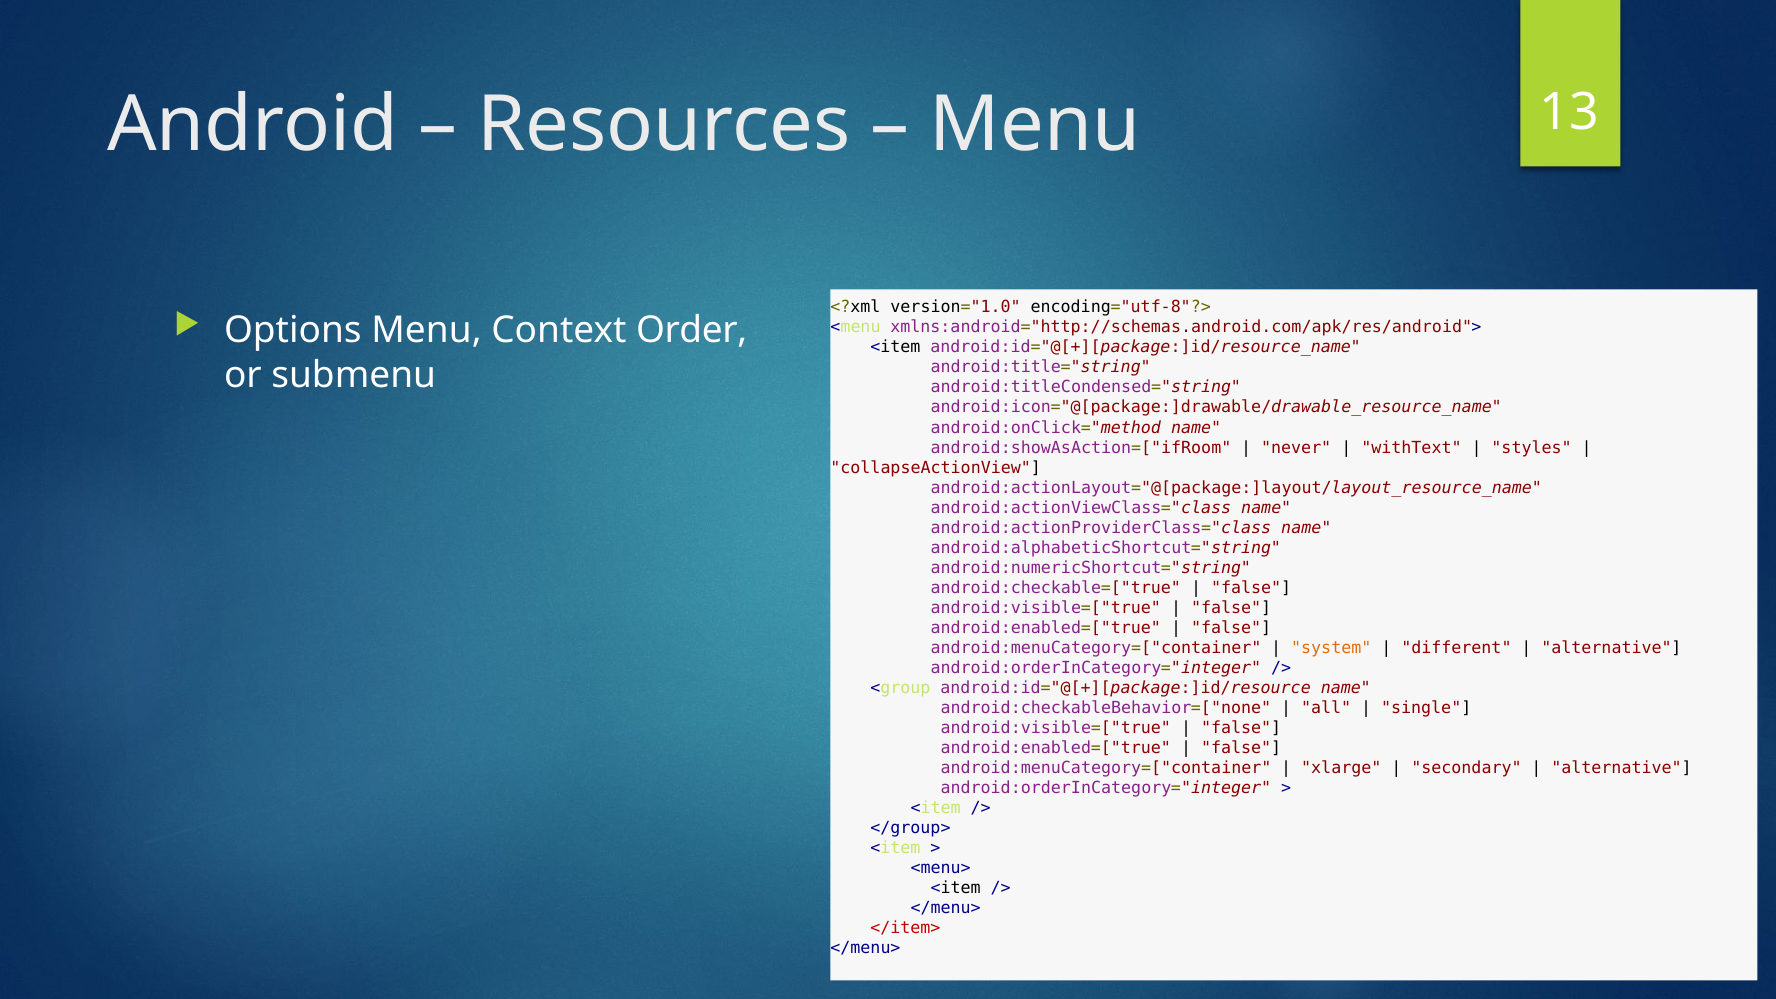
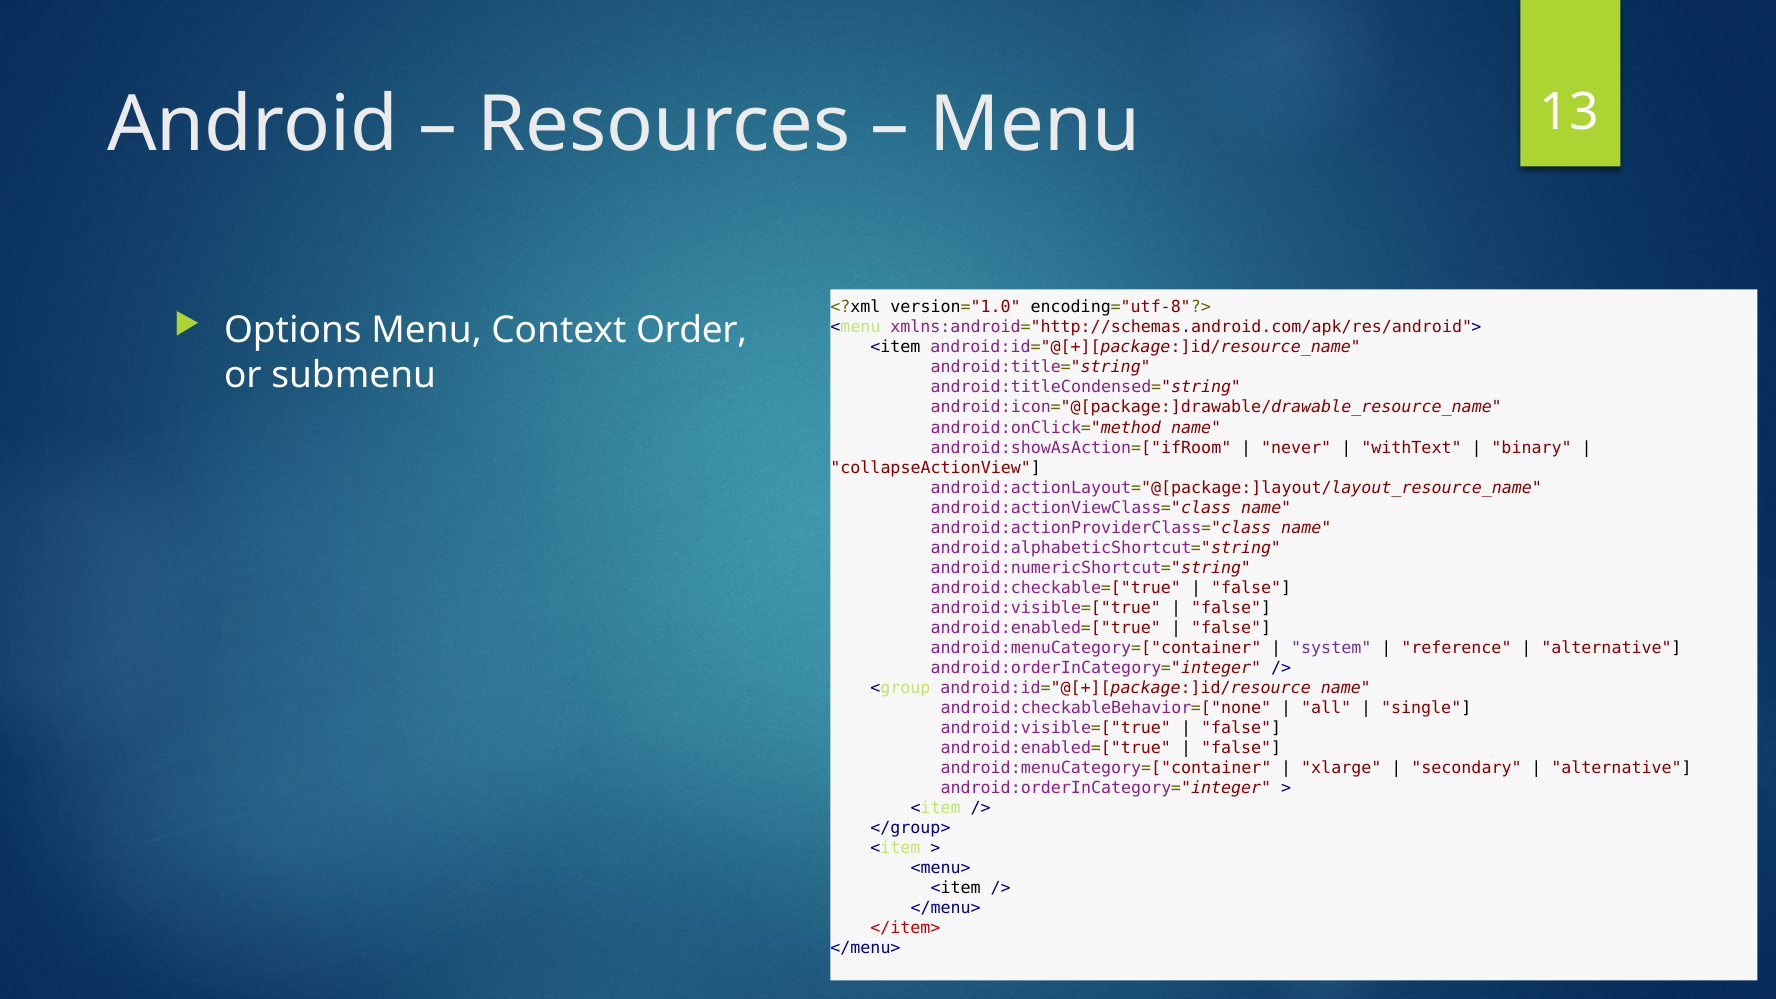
styles: styles -> binary
system colour: orange -> purple
different: different -> reference
